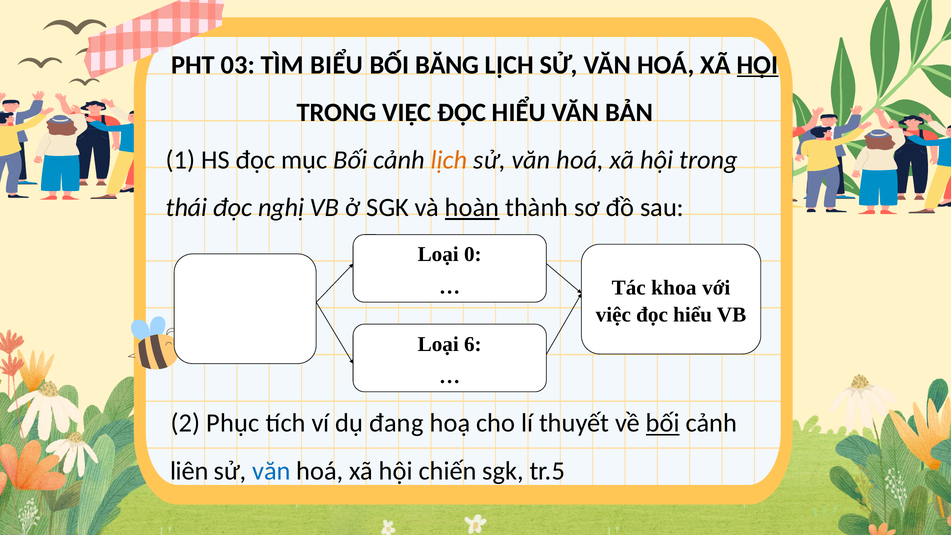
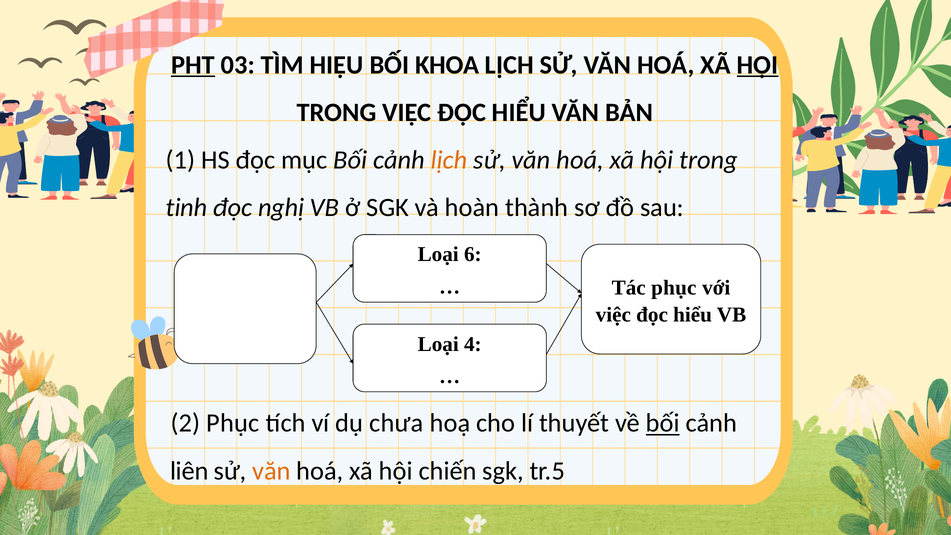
PHT underline: none -> present
BIỂU: BIỂU -> HIỆU
BĂNG: BĂNG -> KHOA
thái: thái -> tinh
hoàn underline: present -> none
0: 0 -> 6
Tác khoa: khoa -> phục
6: 6 -> 4
đang: đang -> chưa
văn at (272, 471) colour: blue -> orange
